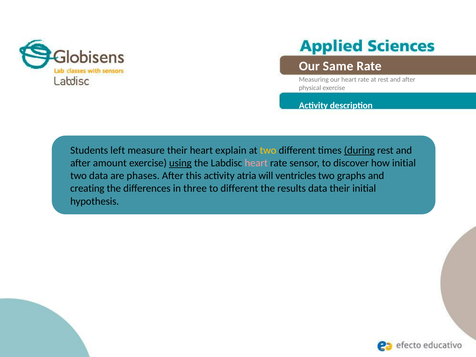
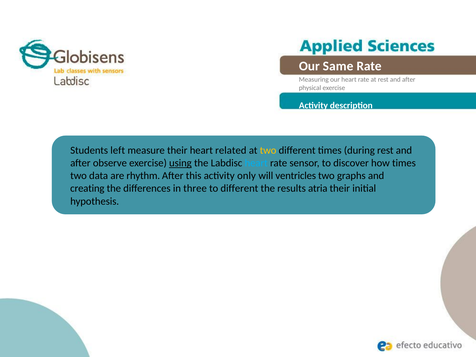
explain: explain -> related
during underline: present -> none
amount: amount -> observe
heart at (256, 163) colour: pink -> light blue
how initial: initial -> times
phases: phases -> rhythm
atria: atria -> only
results data: data -> atria
